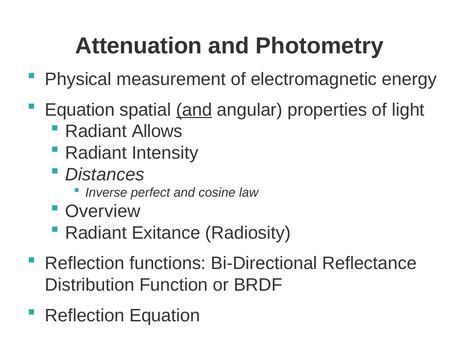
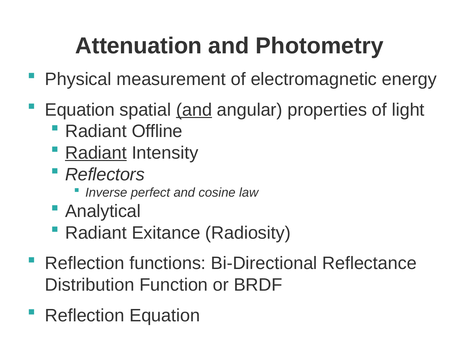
Allows: Allows -> Offline
Radiant at (96, 153) underline: none -> present
Distances: Distances -> Reflectors
Overview: Overview -> Analytical
